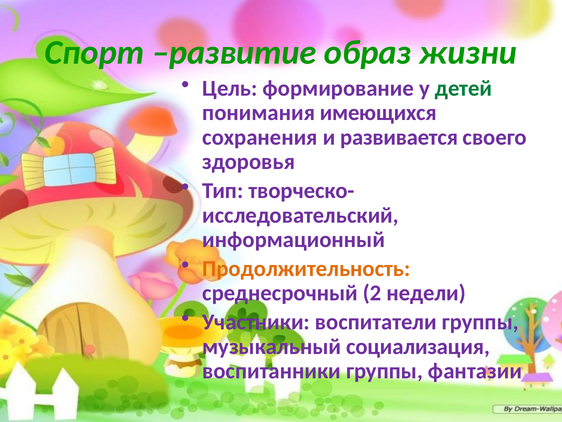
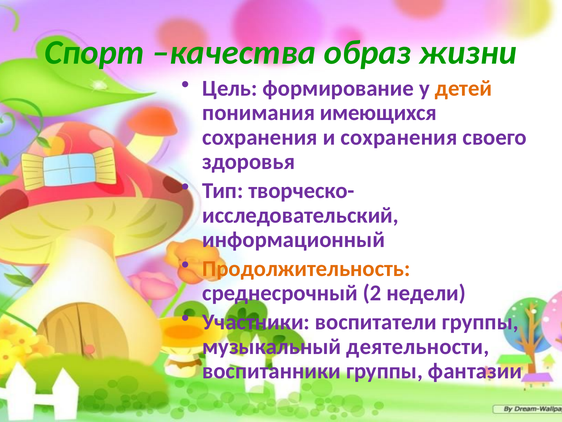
развитие: развитие -> качества
детей colour: green -> orange
и развивается: развивается -> сохранения
социализация: социализация -> деятельности
